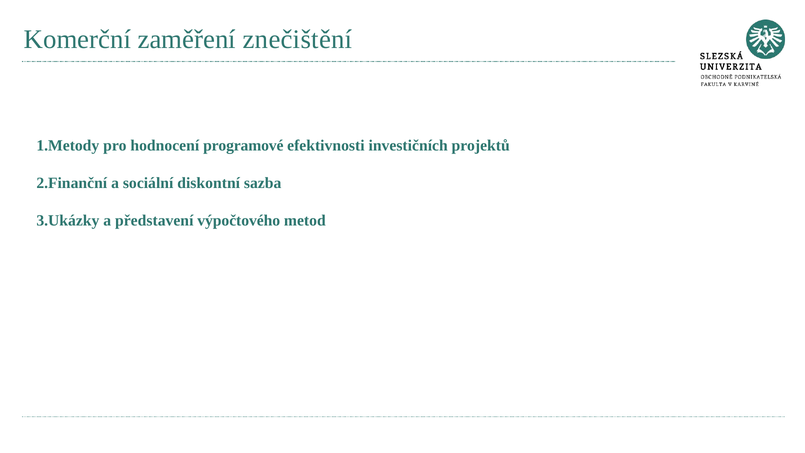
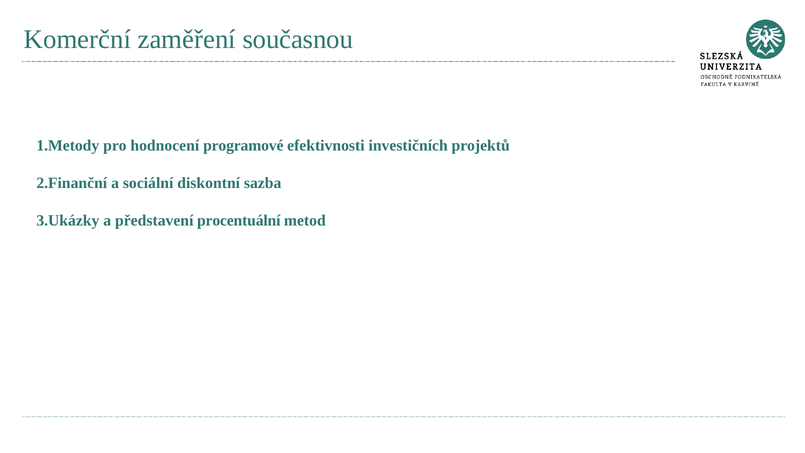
znečištění: znečištění -> současnou
výpočtového: výpočtového -> procentuální
